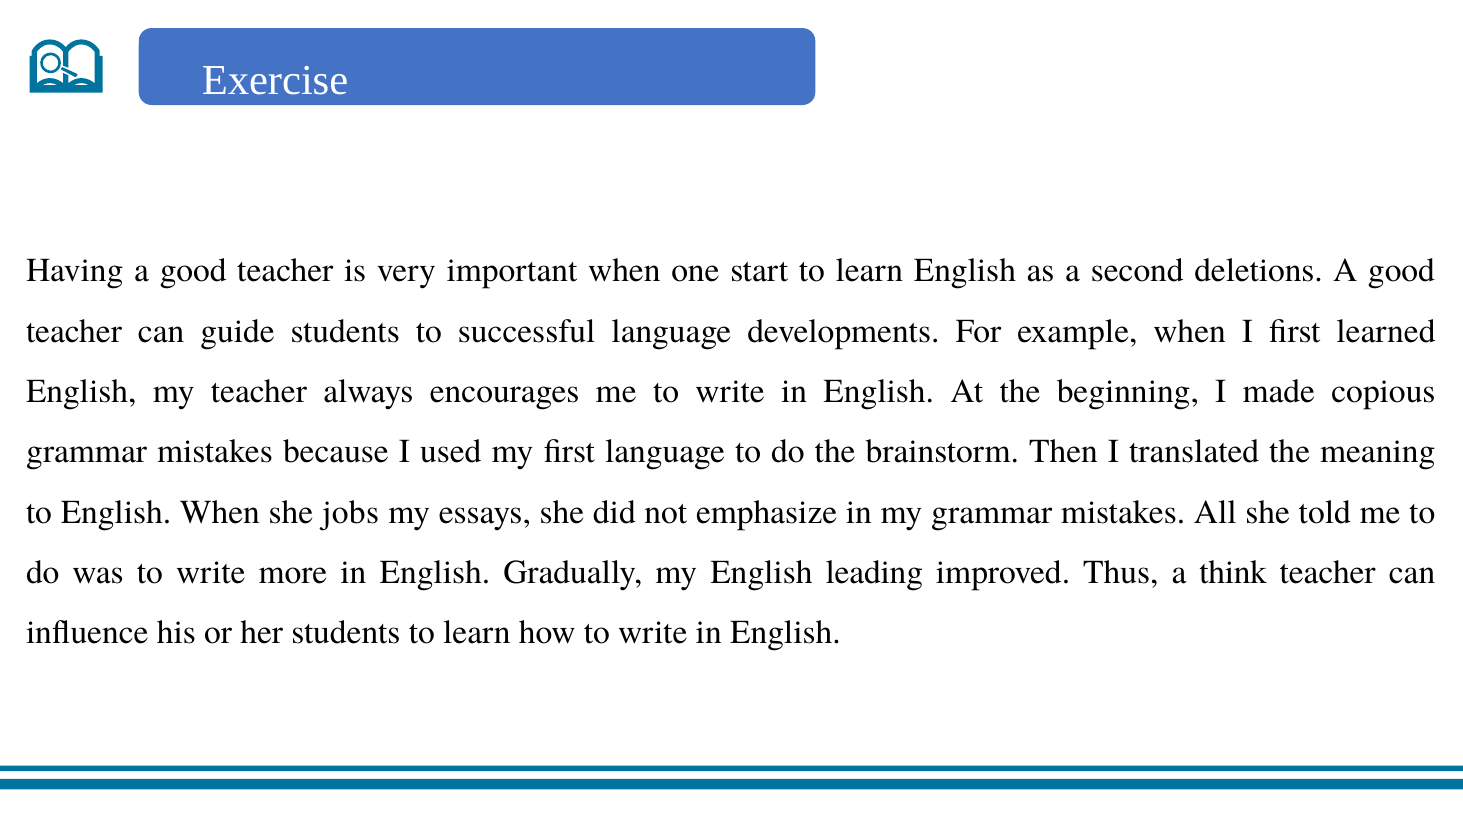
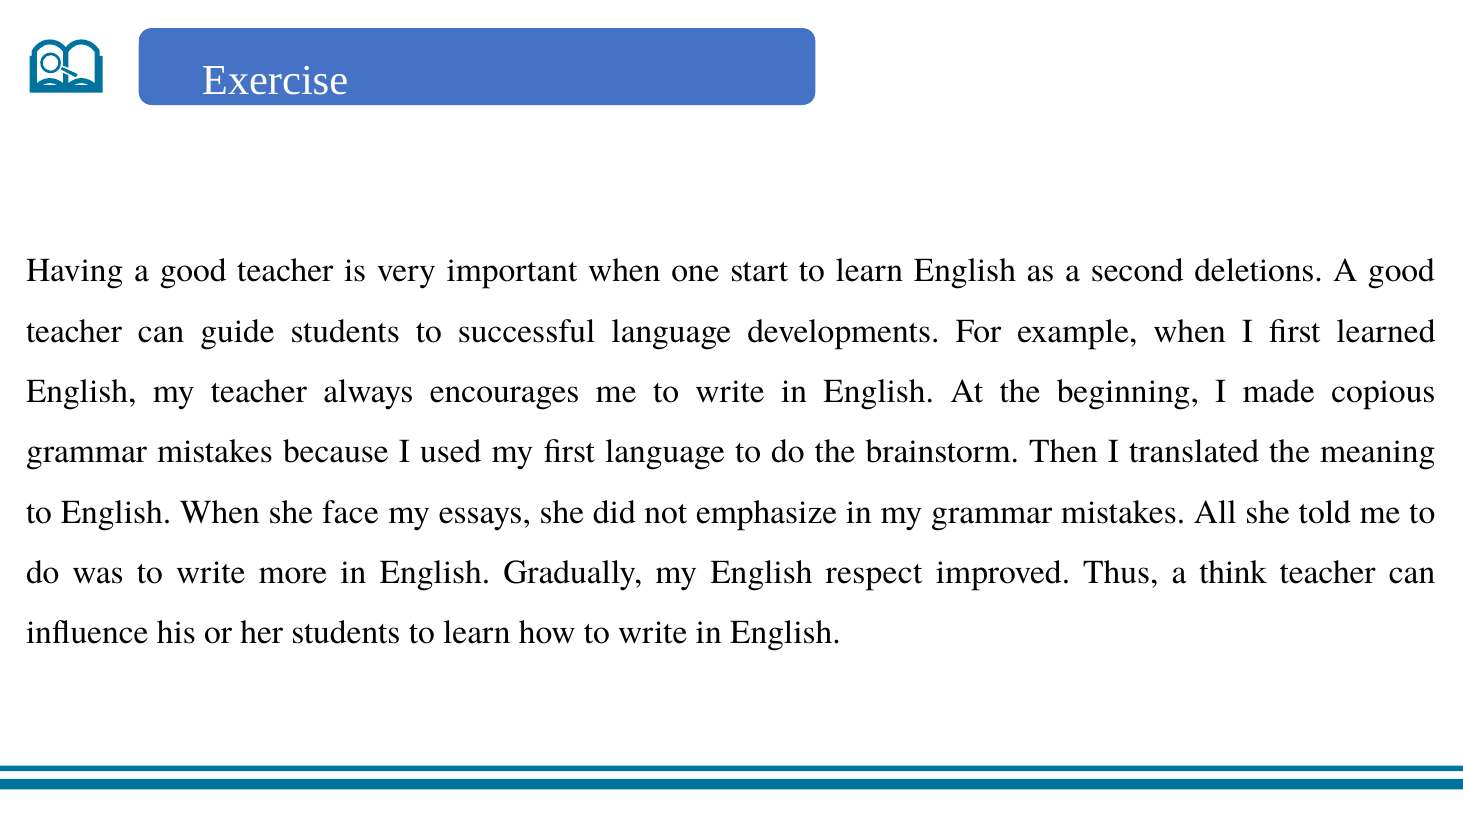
jobs: jobs -> face
leading: leading -> respect
